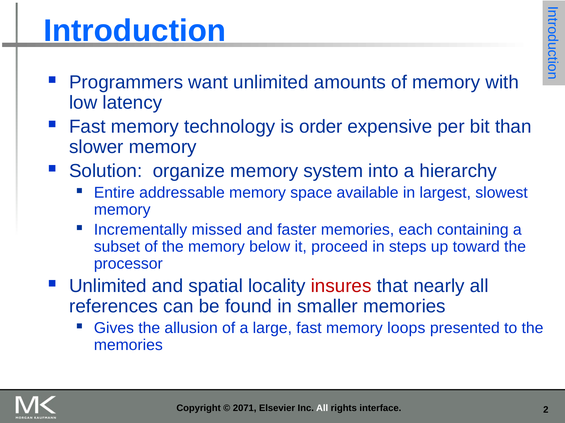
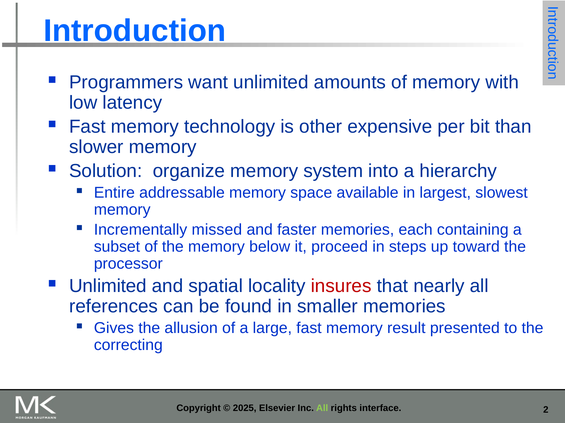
order: order -> other
loops: loops -> result
memories at (128, 345): memories -> correcting
2071: 2071 -> 2025
All at (322, 409) colour: white -> light green
